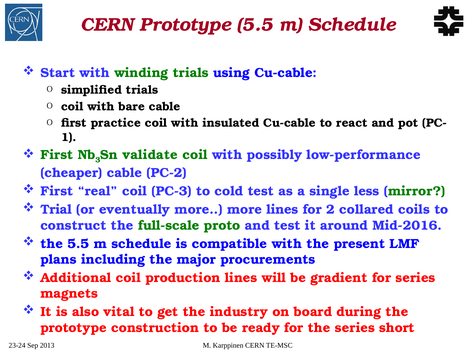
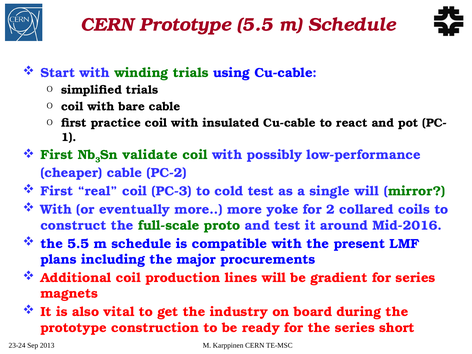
single less: less -> will
Trial at (56, 210): Trial -> With
more lines: lines -> yoke
